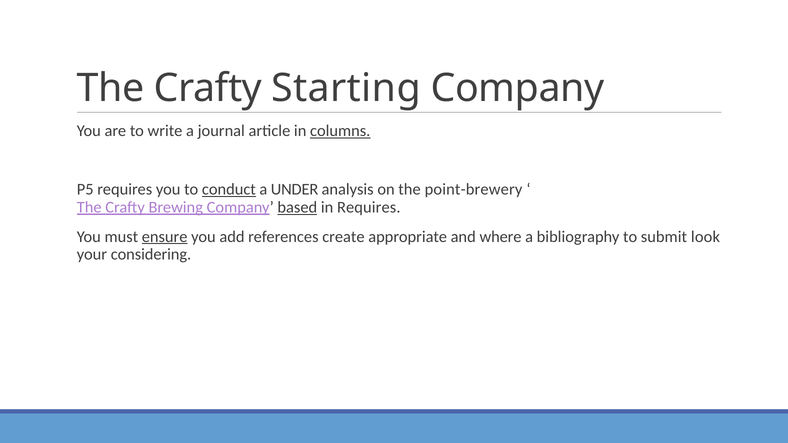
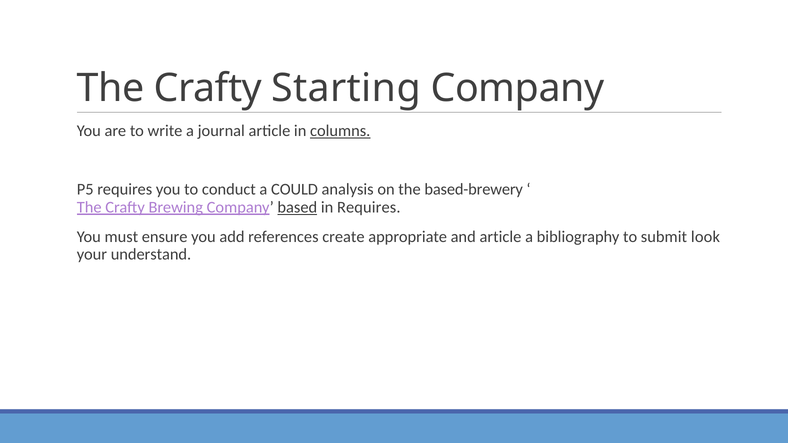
conduct underline: present -> none
UNDER: UNDER -> COULD
point-brewery: point-brewery -> based-brewery
ensure underline: present -> none
and where: where -> article
considering: considering -> understand
